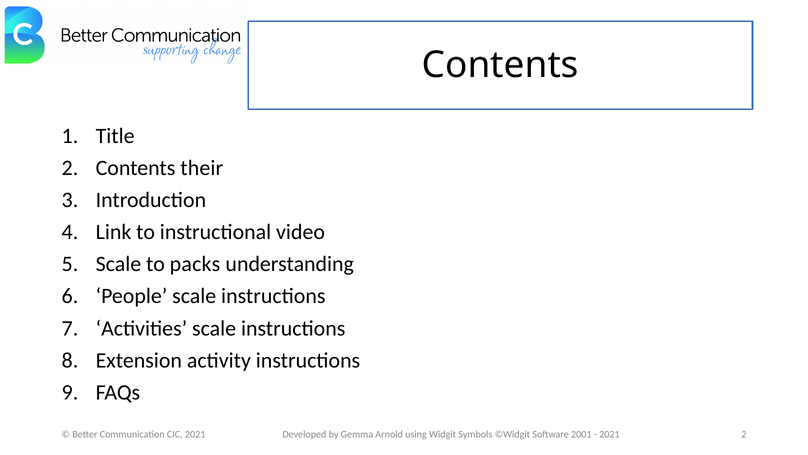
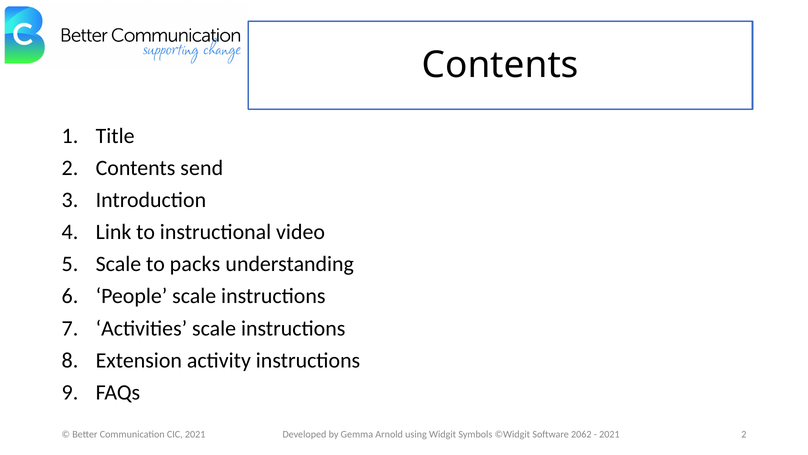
their: their -> send
2001: 2001 -> 2062
